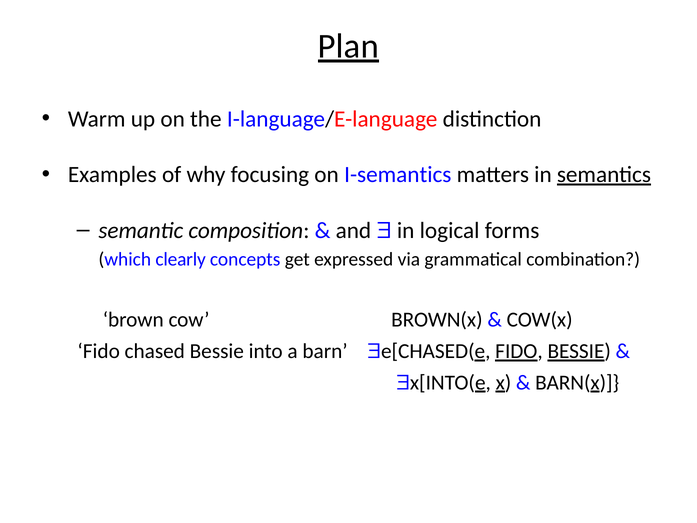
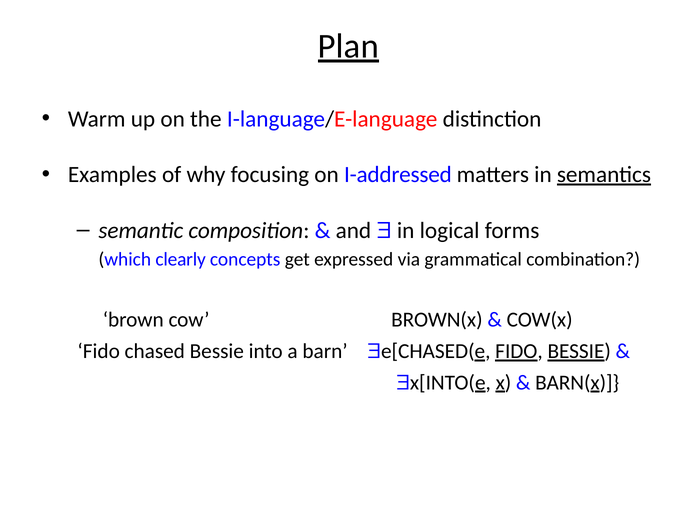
I-semantics: I-semantics -> I-addressed
